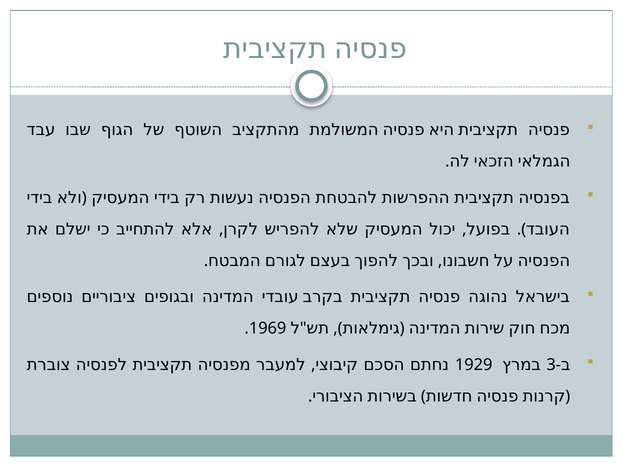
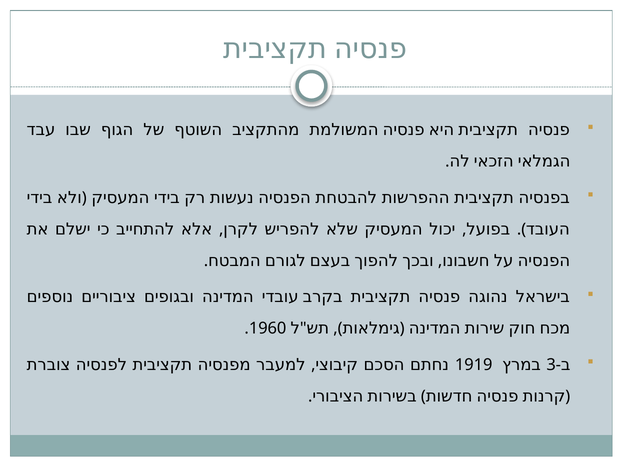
1969: 1969 -> 1960
1929: 1929 -> 1919
